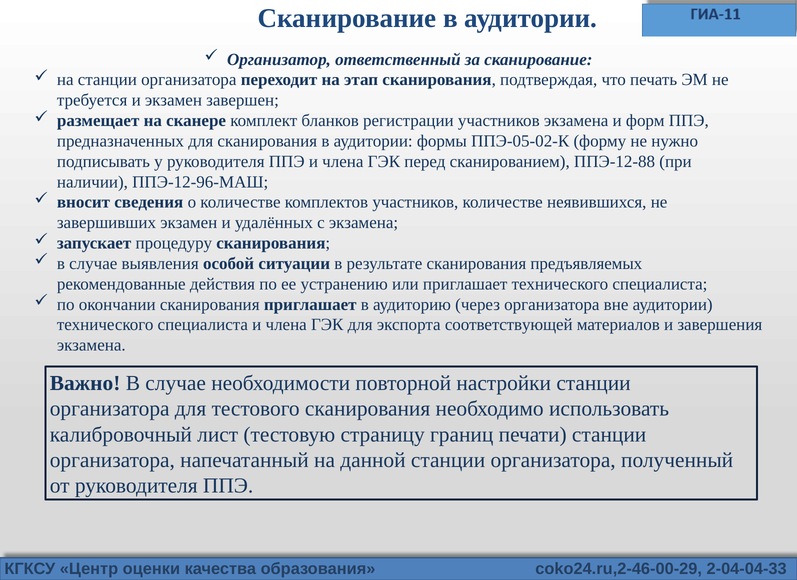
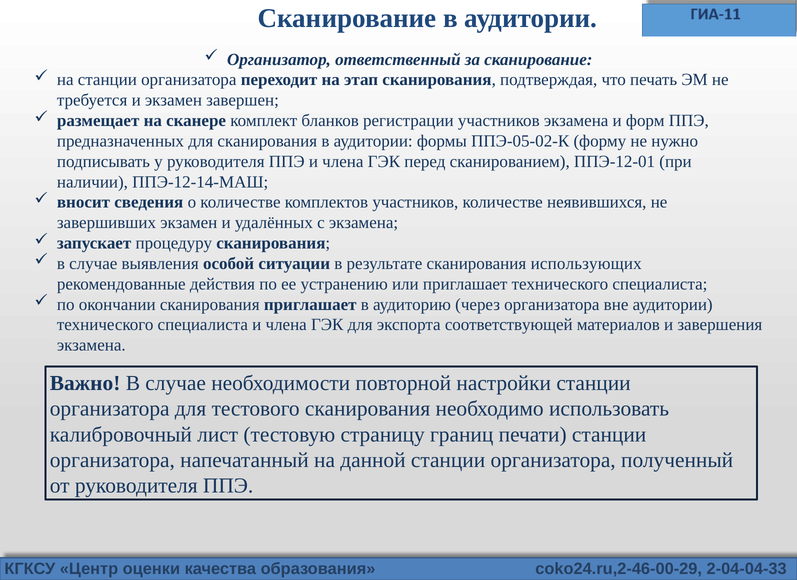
ППЭ-12-88: ППЭ-12-88 -> ППЭ-12-01
ППЭ-12-96-МАШ: ППЭ-12-96-МАШ -> ППЭ-12-14-МАШ
предъявляемых: предъявляемых -> использующих
